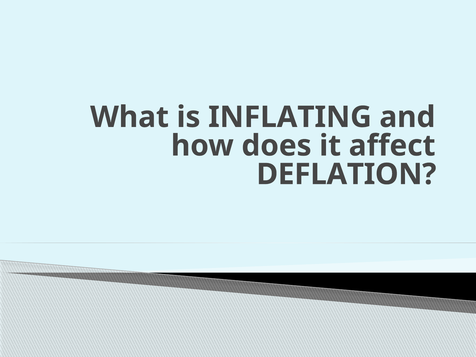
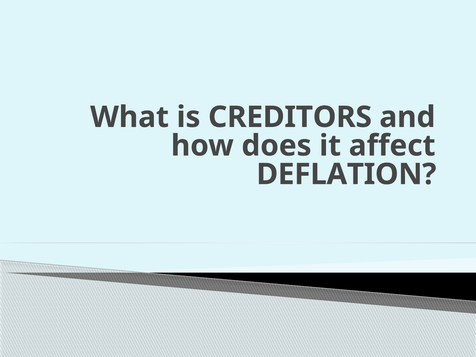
INFLATING: INFLATING -> CREDITORS
